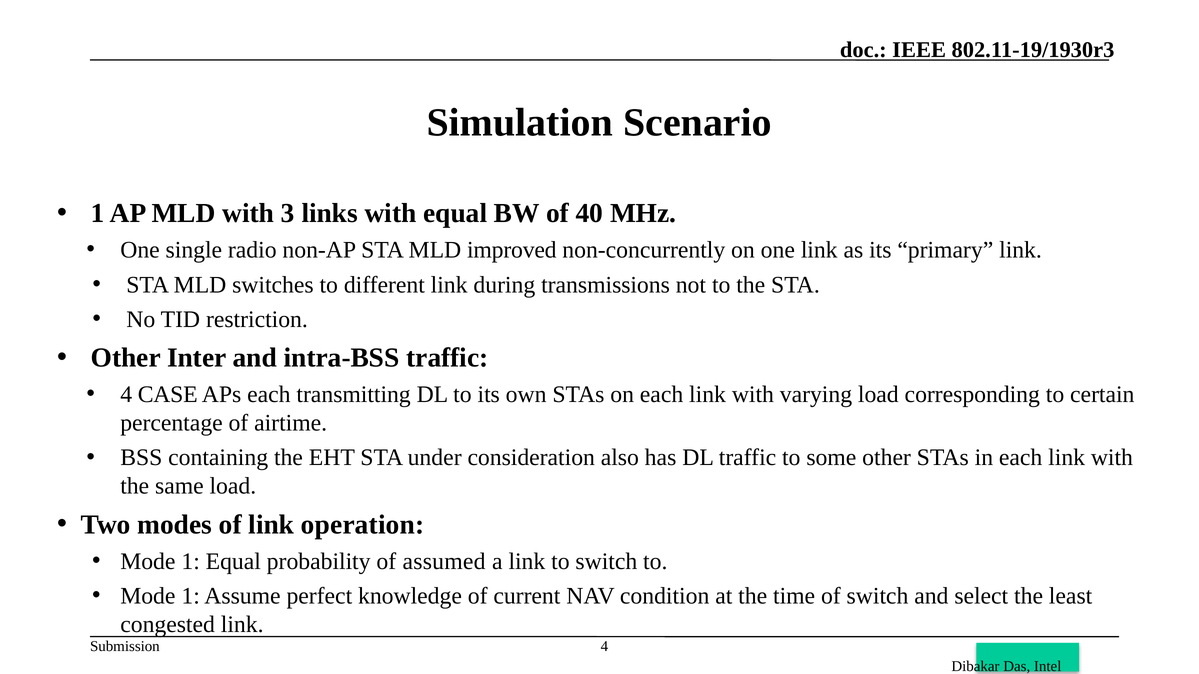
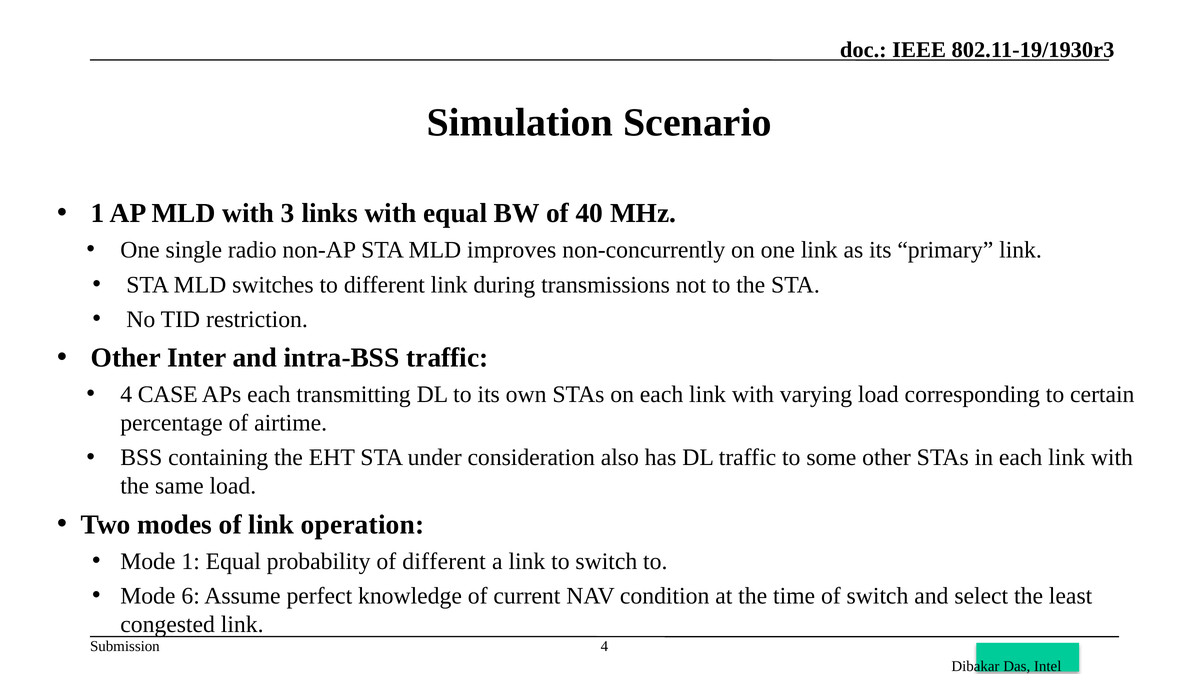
improved: improved -> improves
of assumed: assumed -> different
1 at (191, 596): 1 -> 6
